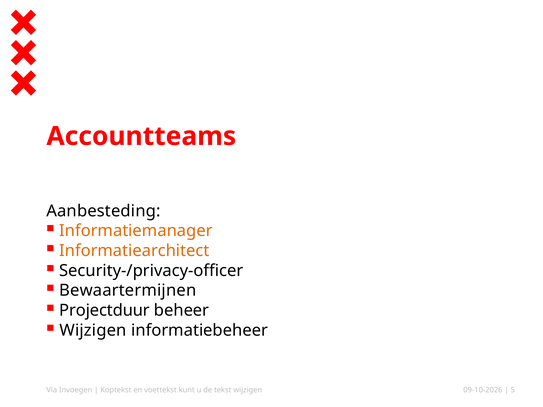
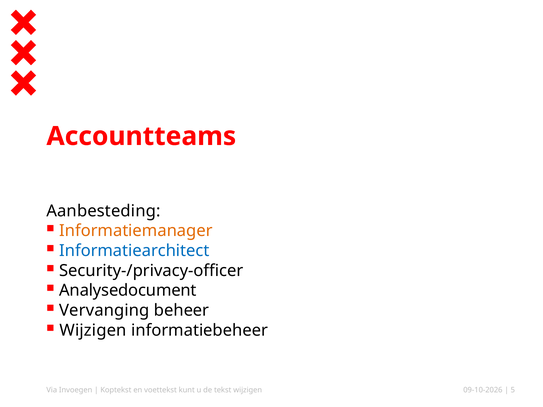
Informatiearchitect colour: orange -> blue
Bewaartermijnen: Bewaartermijnen -> Analysedocument
Projectduur: Projectduur -> Vervanging
